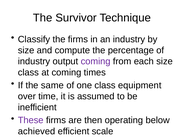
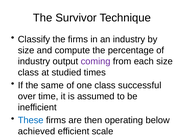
at coming: coming -> studied
equipment: equipment -> successful
These colour: purple -> blue
